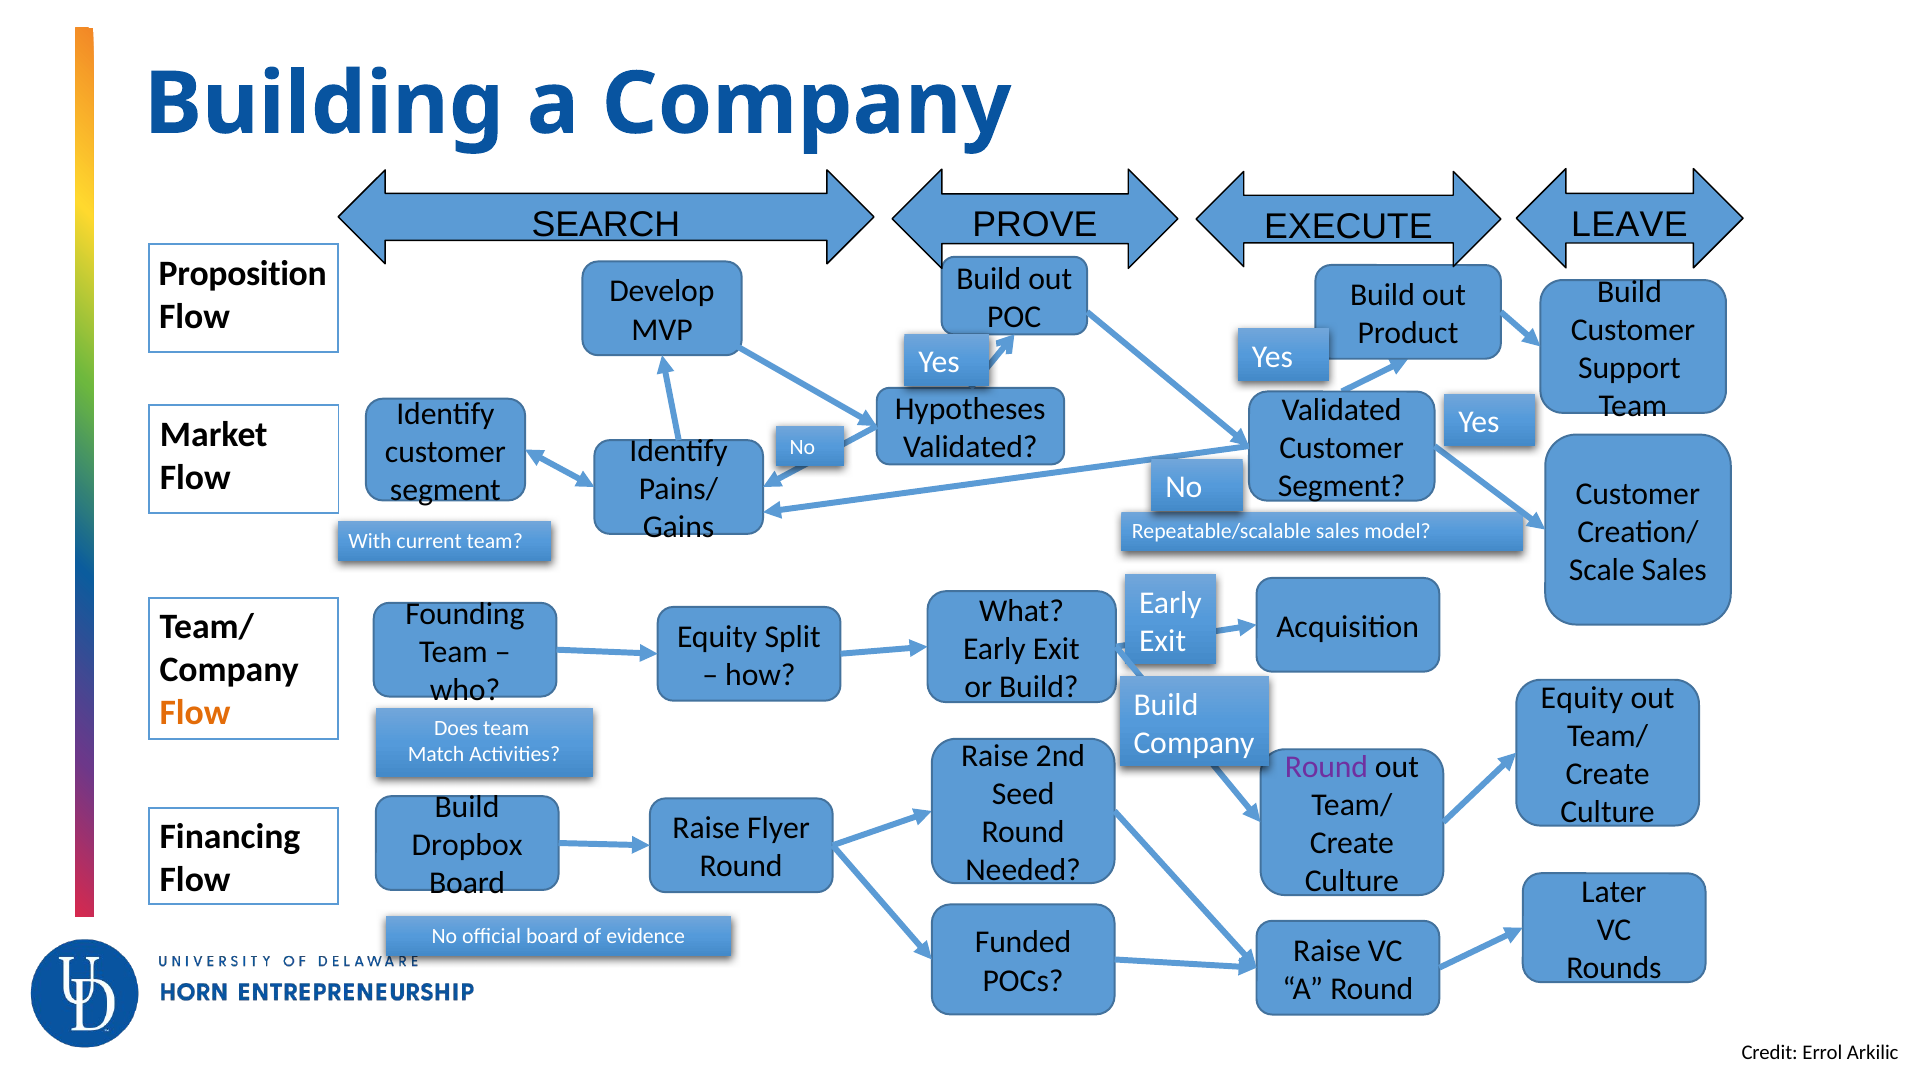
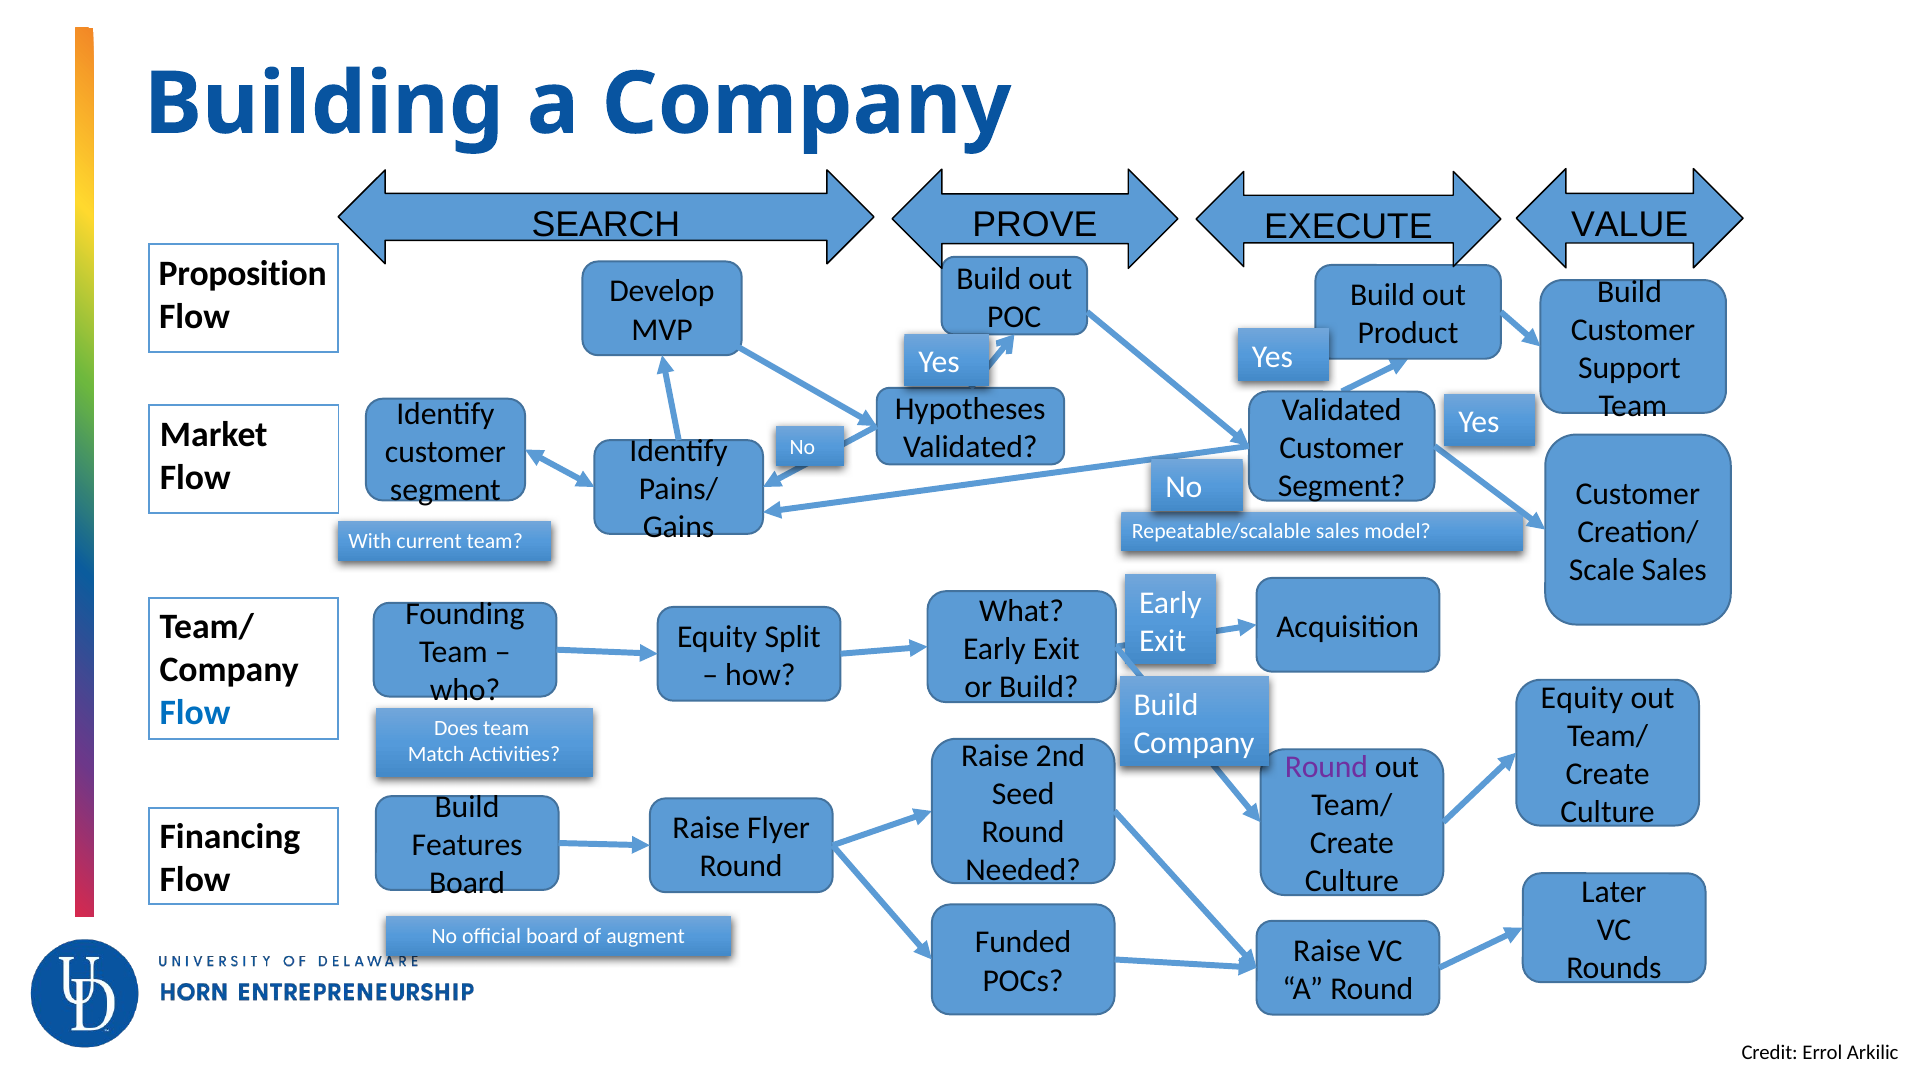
LEAVE: LEAVE -> VALUE
Flow at (195, 713) colour: orange -> blue
Dropbox: Dropbox -> Features
evidence: evidence -> augment
